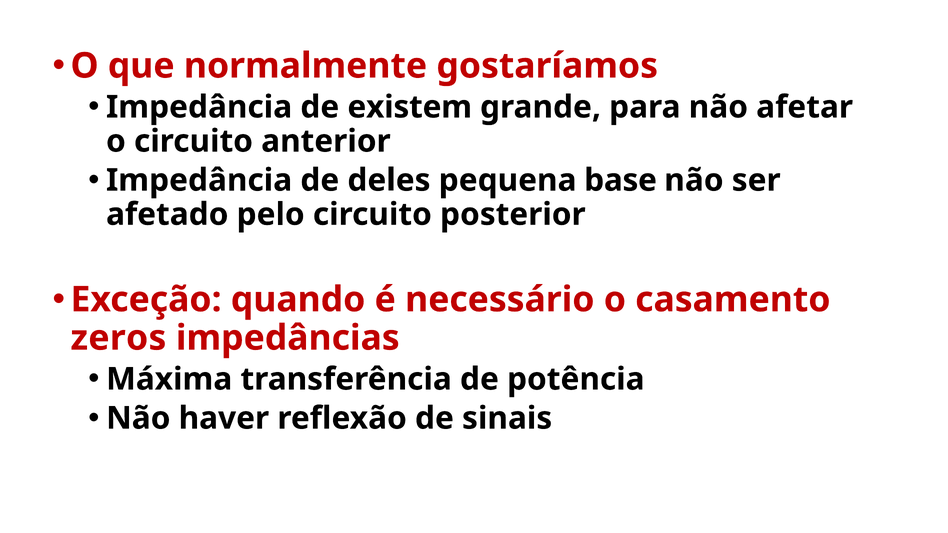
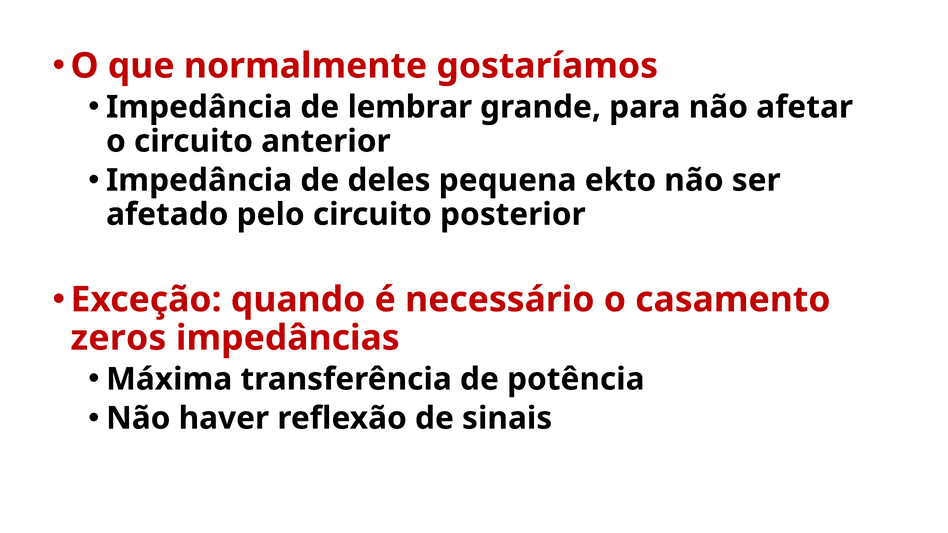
existem: existem -> lembrar
base: base -> ekto
